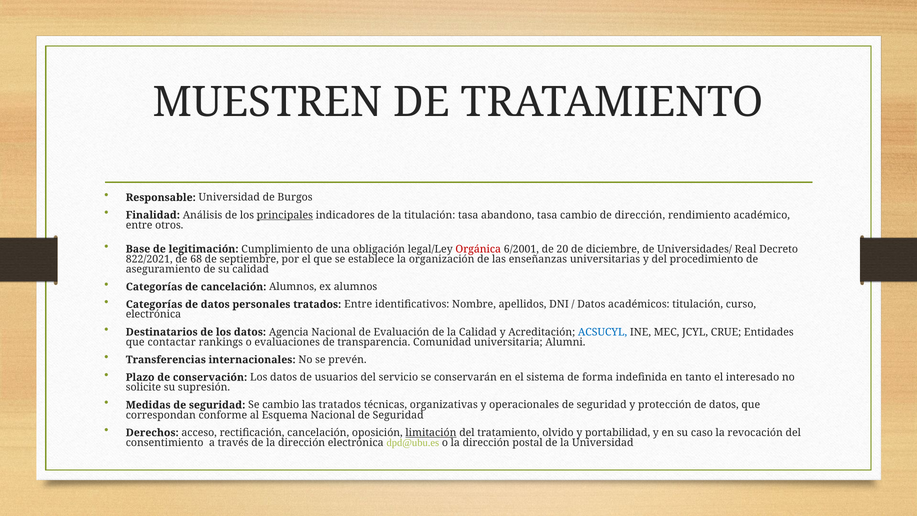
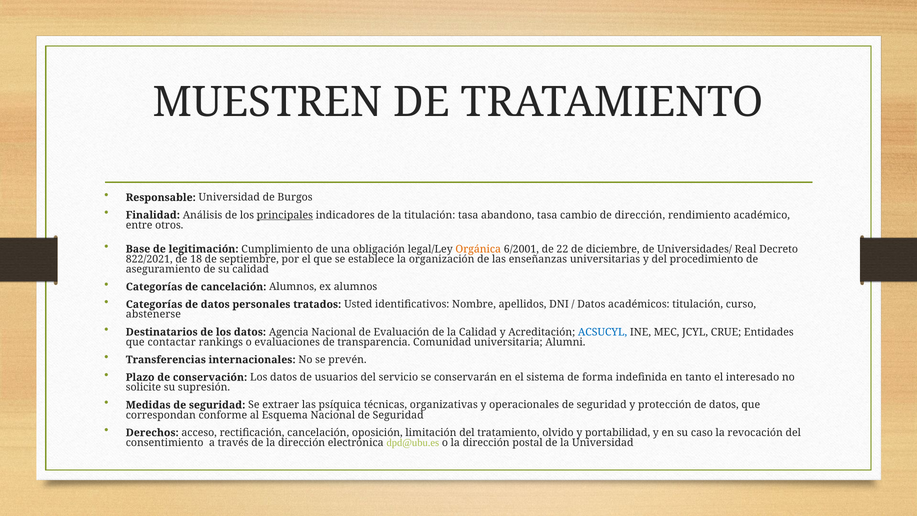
Orgánica colour: red -> orange
20: 20 -> 22
68: 68 -> 18
tratados Entre: Entre -> Usted
electrónica at (153, 314): electrónica -> abstenerse
Se cambio: cambio -> extraer
las tratados: tratados -> psíquica
limitación underline: present -> none
